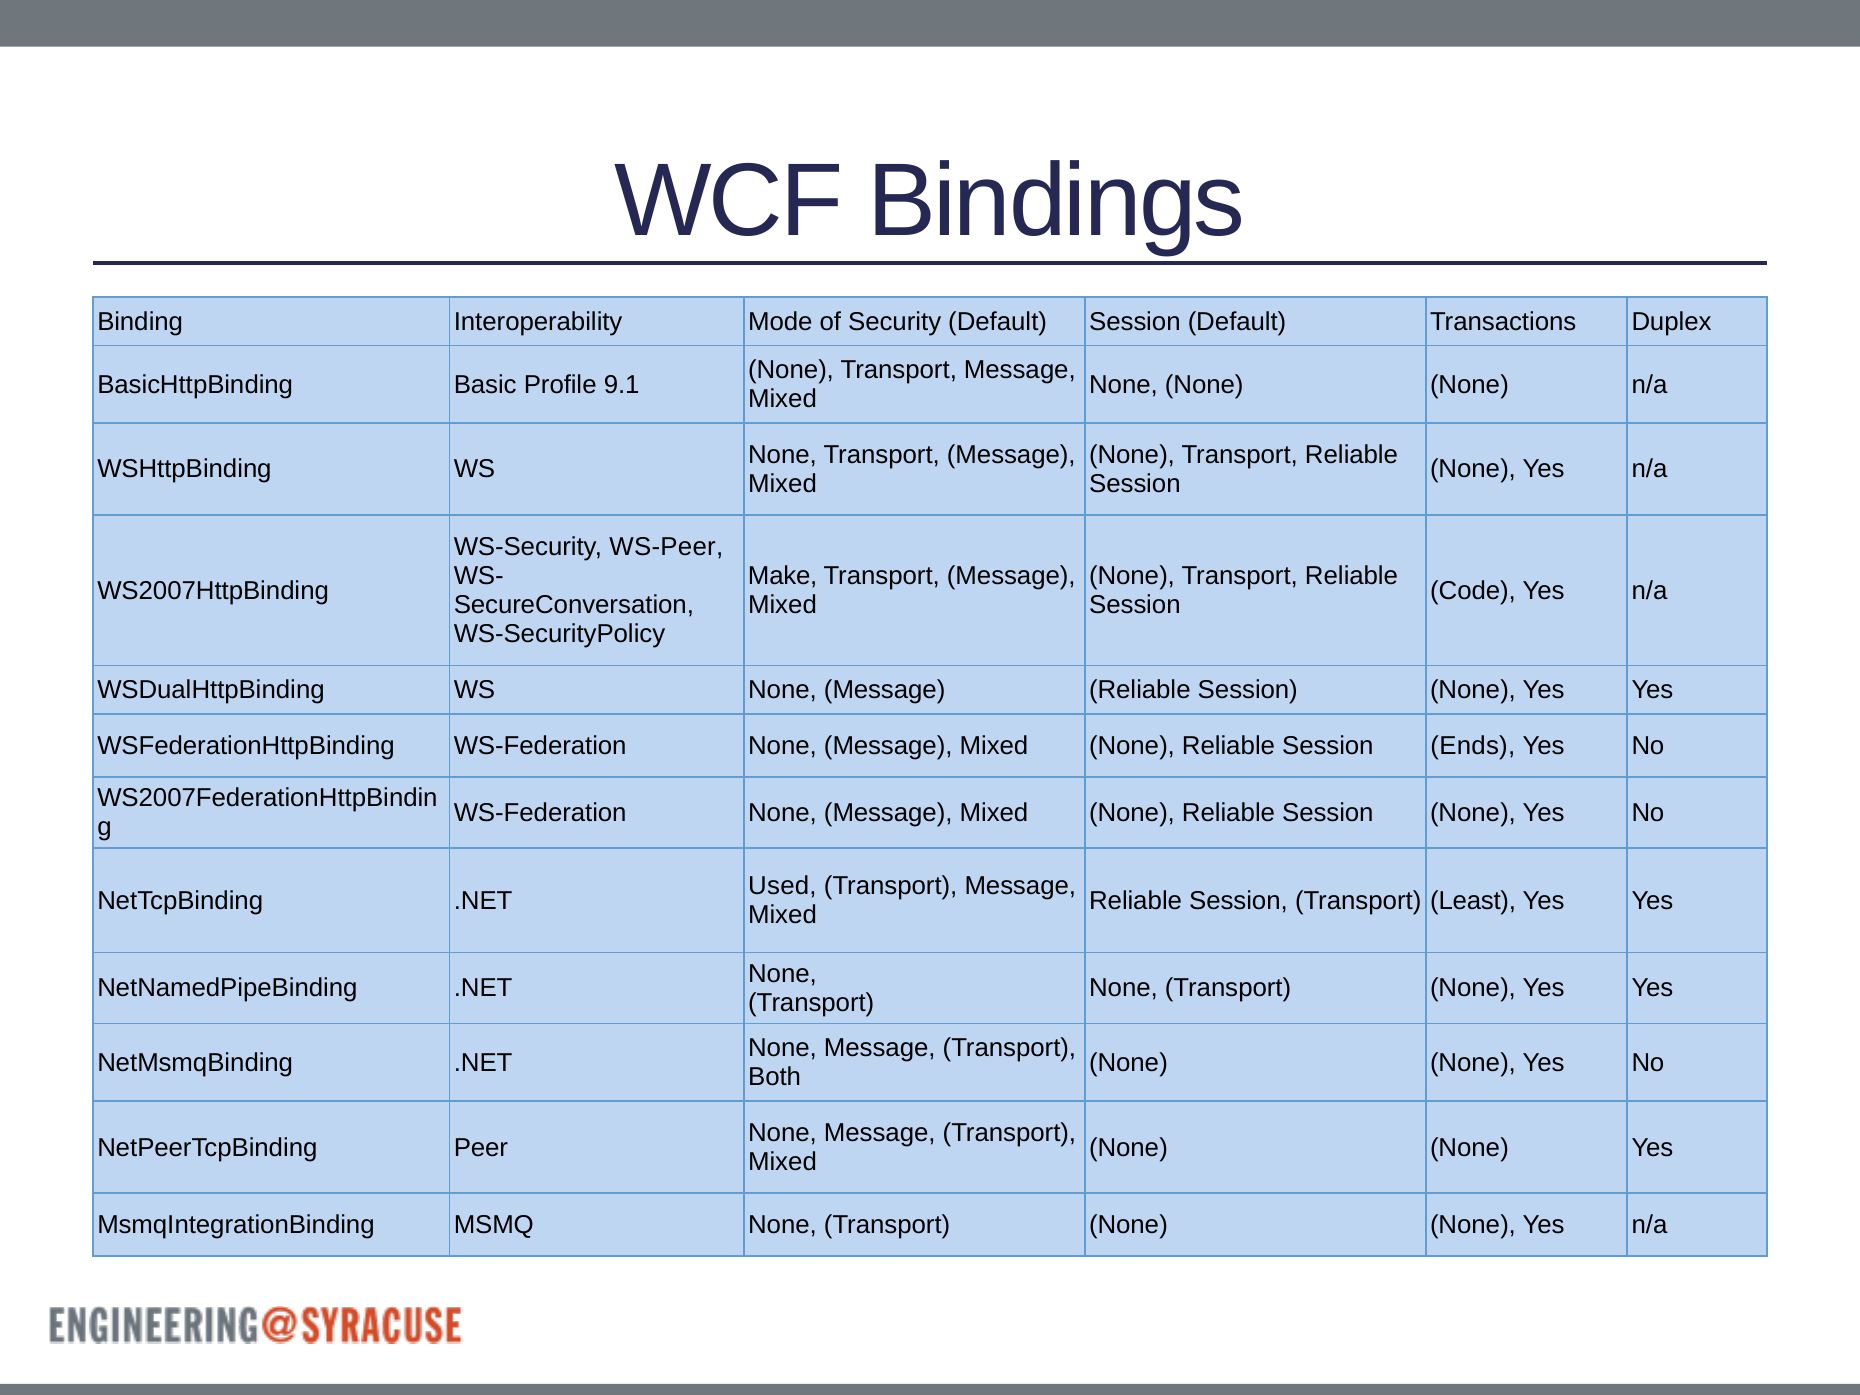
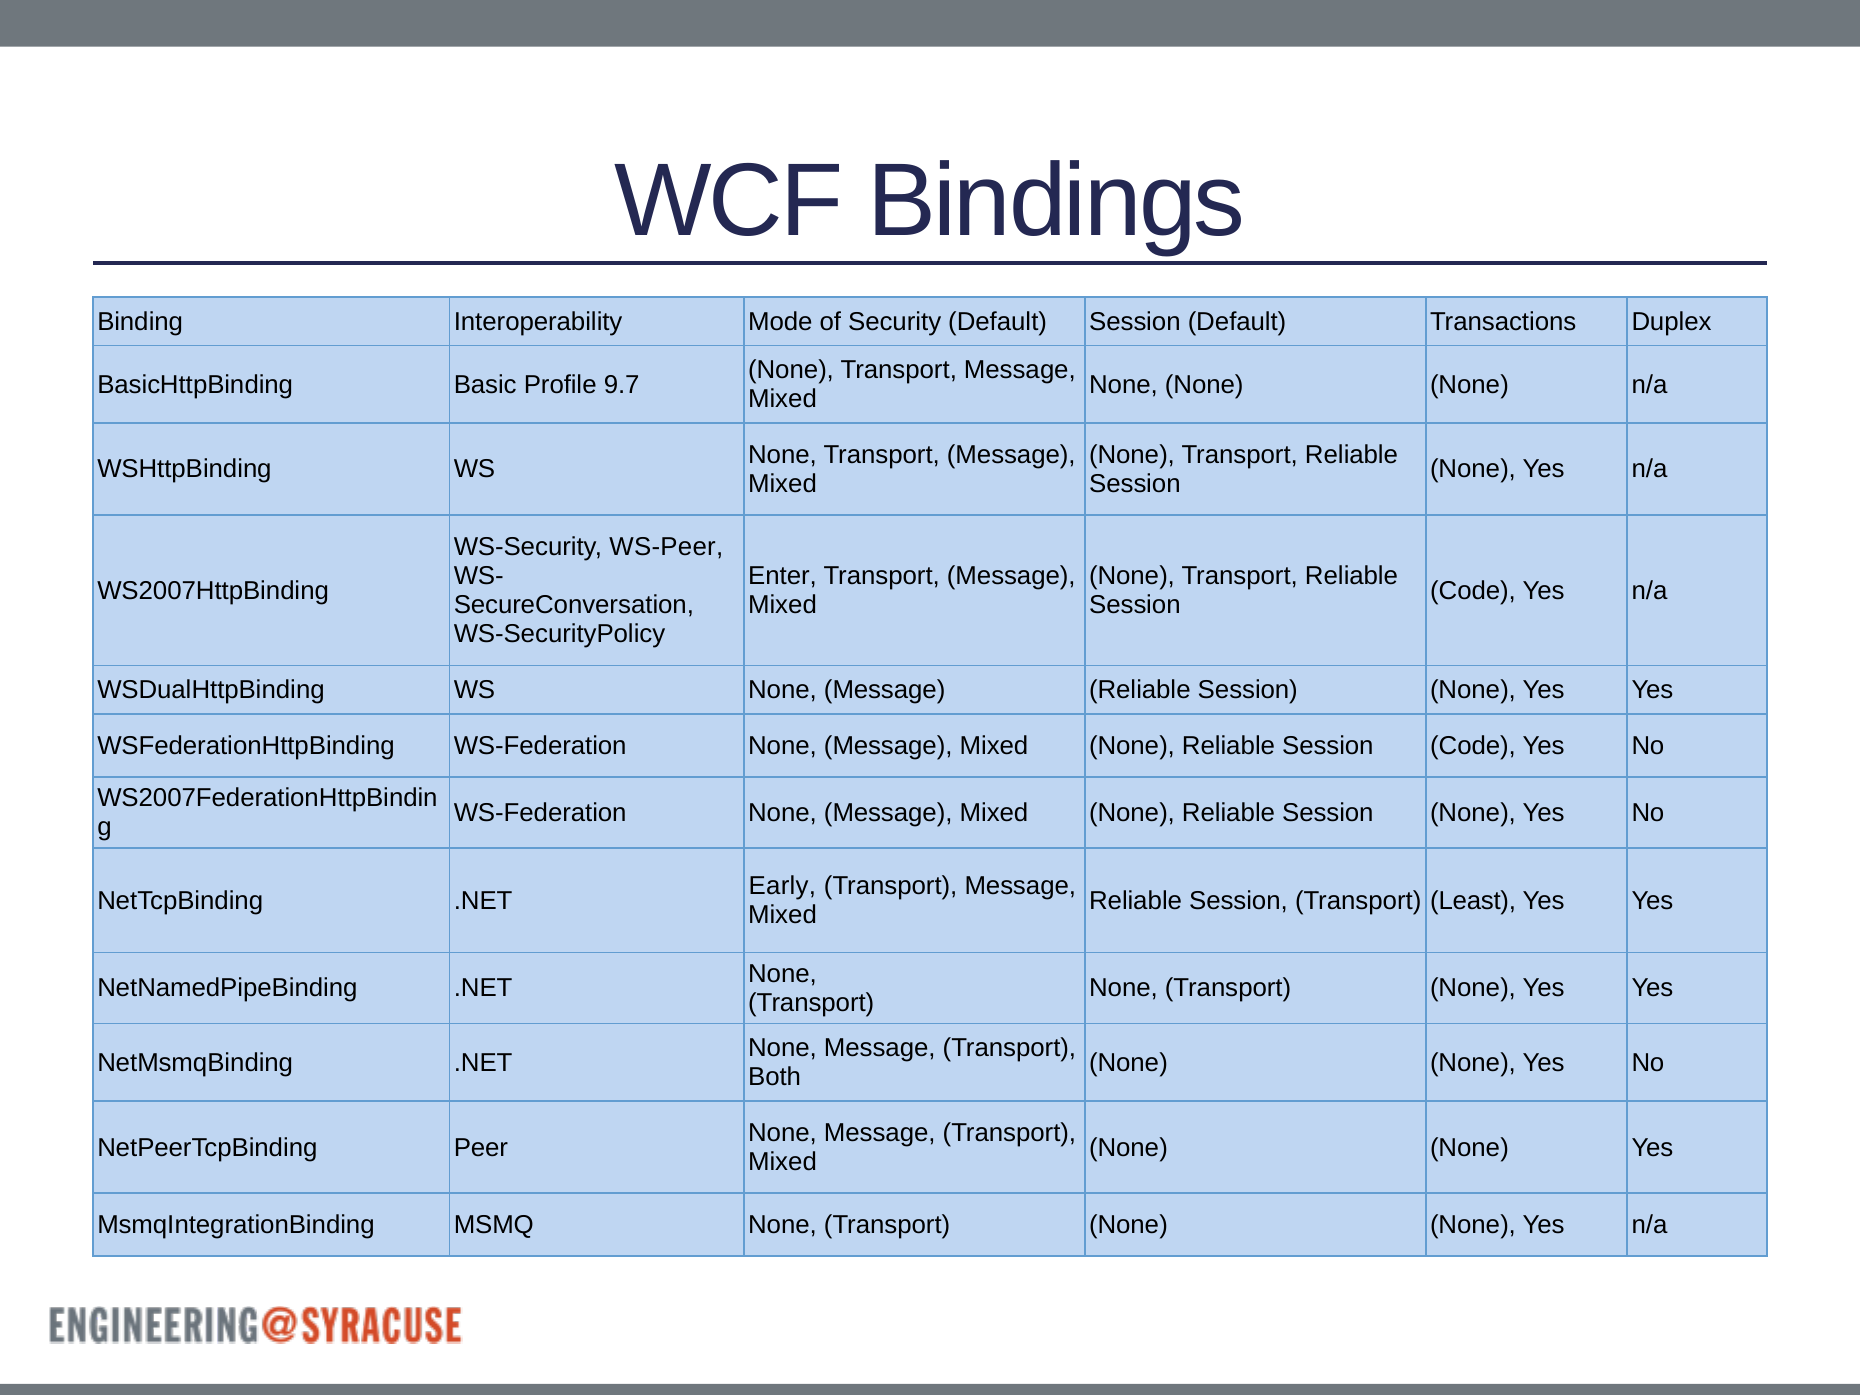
9.1: 9.1 -> 9.7
Make: Make -> Enter
None Reliable Session Ends: Ends -> Code
Used: Used -> Early
